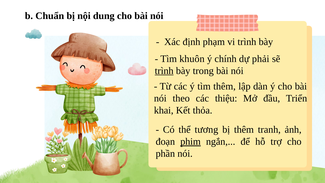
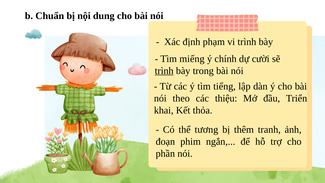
khuôn: khuôn -> miếng
phải: phải -> cười
tìm thêm: thêm -> tiếng
phim underline: present -> none
